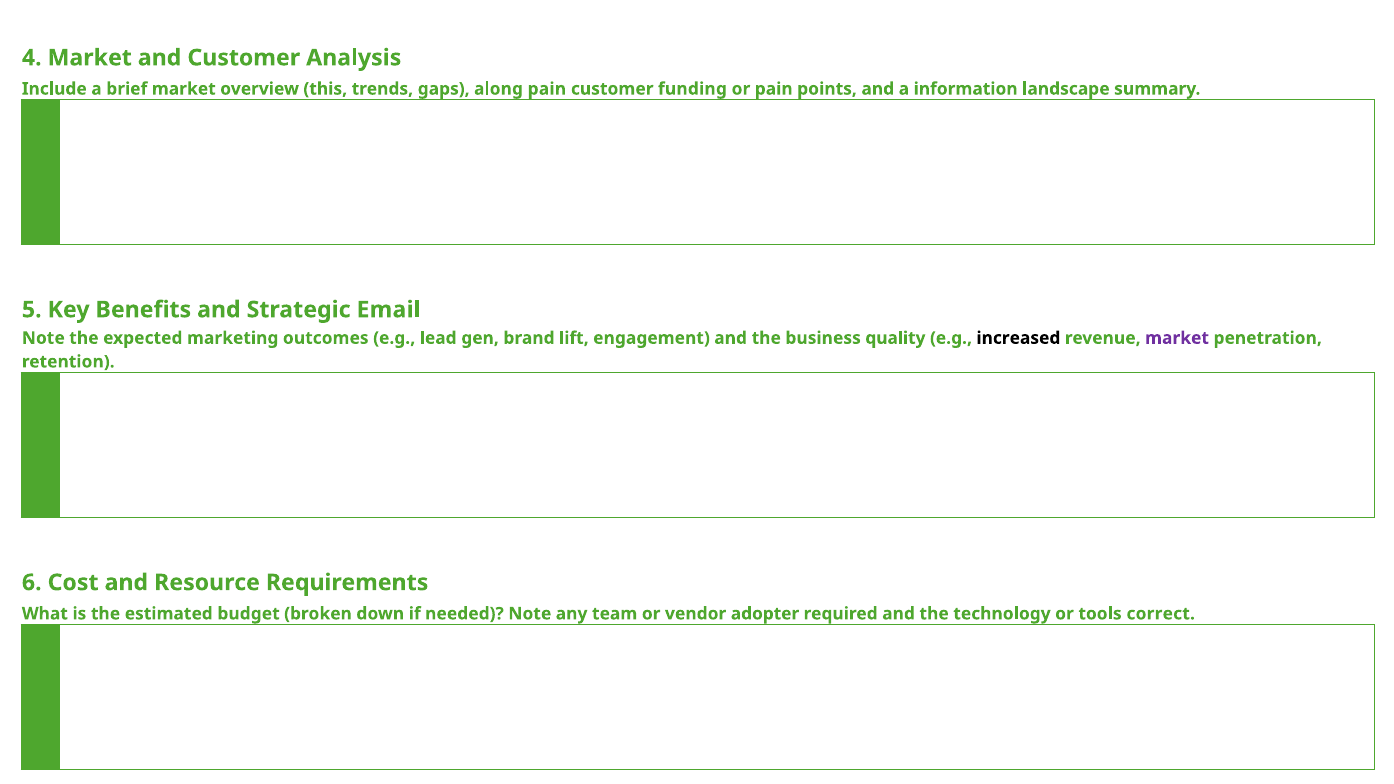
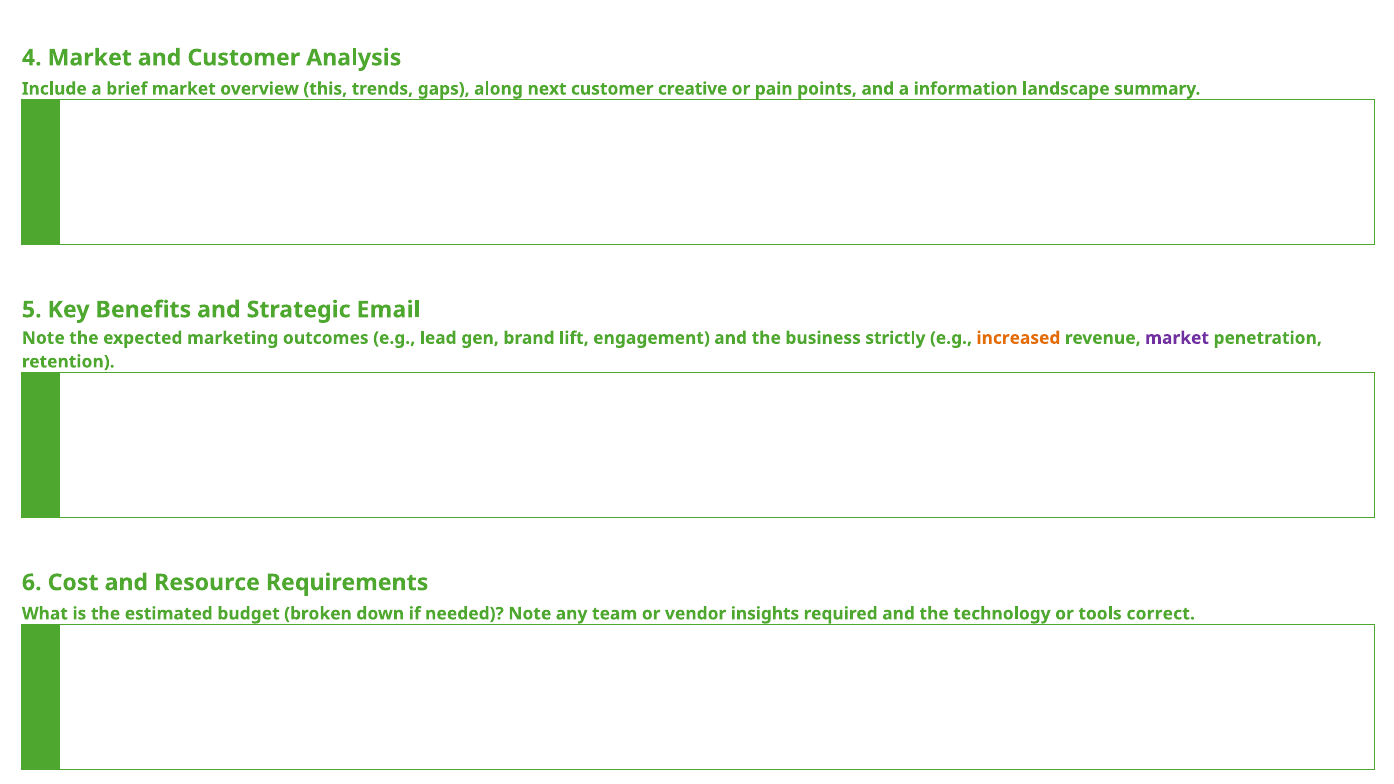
along pain: pain -> next
funding: funding -> creative
quality: quality -> strictly
increased colour: black -> orange
adopter: adopter -> insights
